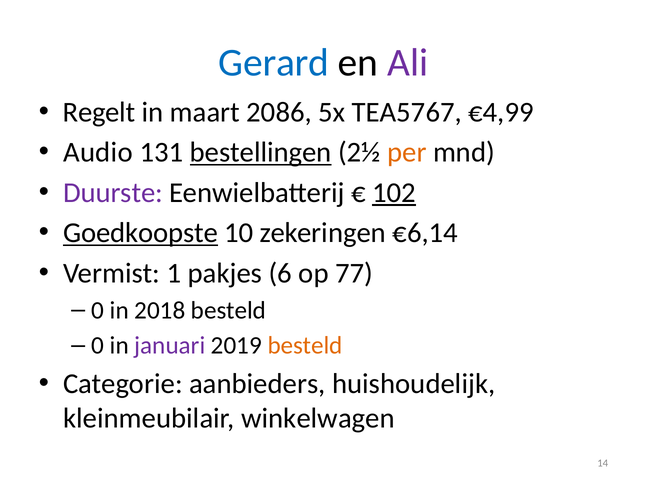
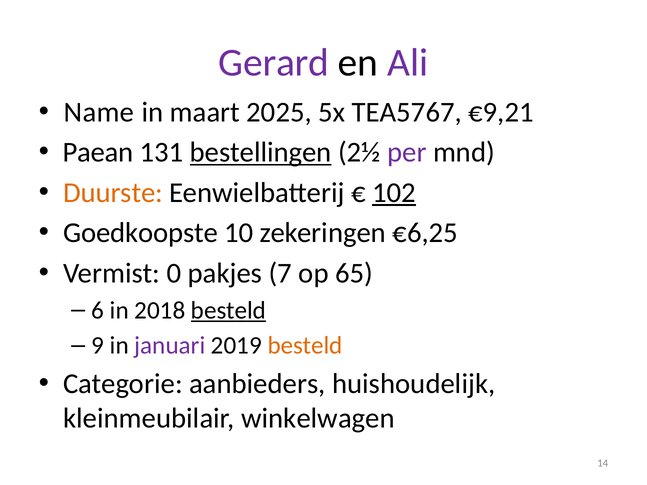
Gerard colour: blue -> purple
Regelt: Regelt -> Name
2086: 2086 -> 2025
€4,99: €4,99 -> €9,21
Audio: Audio -> Paean
per colour: orange -> purple
Duurste colour: purple -> orange
Goedkoopste underline: present -> none
€6,14: €6,14 -> €6,25
1: 1 -> 0
6: 6 -> 7
77: 77 -> 65
0 at (98, 311): 0 -> 6
besteld at (228, 311) underline: none -> present
0 at (98, 346): 0 -> 9
